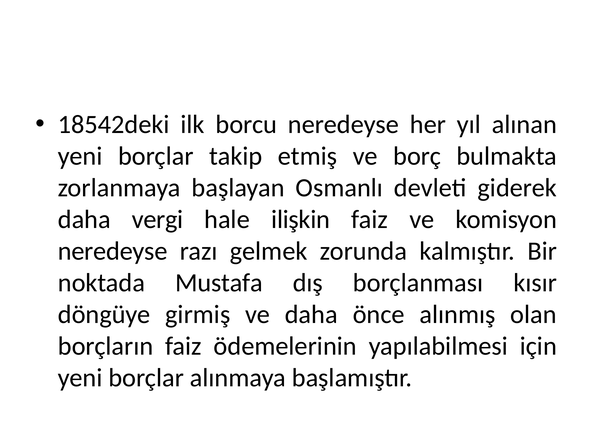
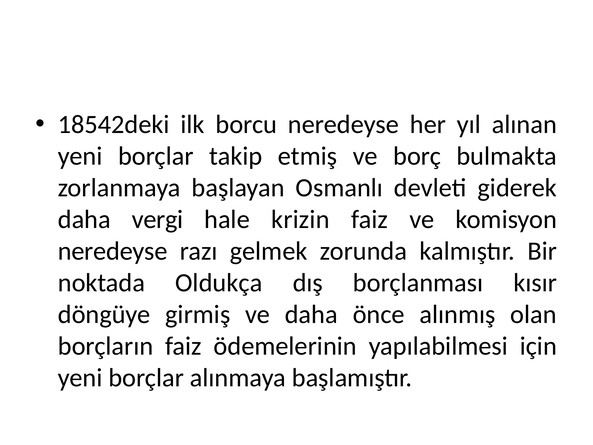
ilişkin: ilişkin -> krizin
Mustafa: Mustafa -> Oldukça
